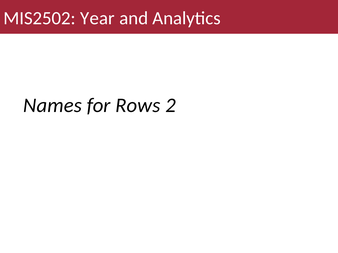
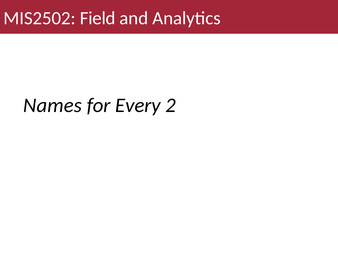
Year: Year -> Field
Rows: Rows -> Every
